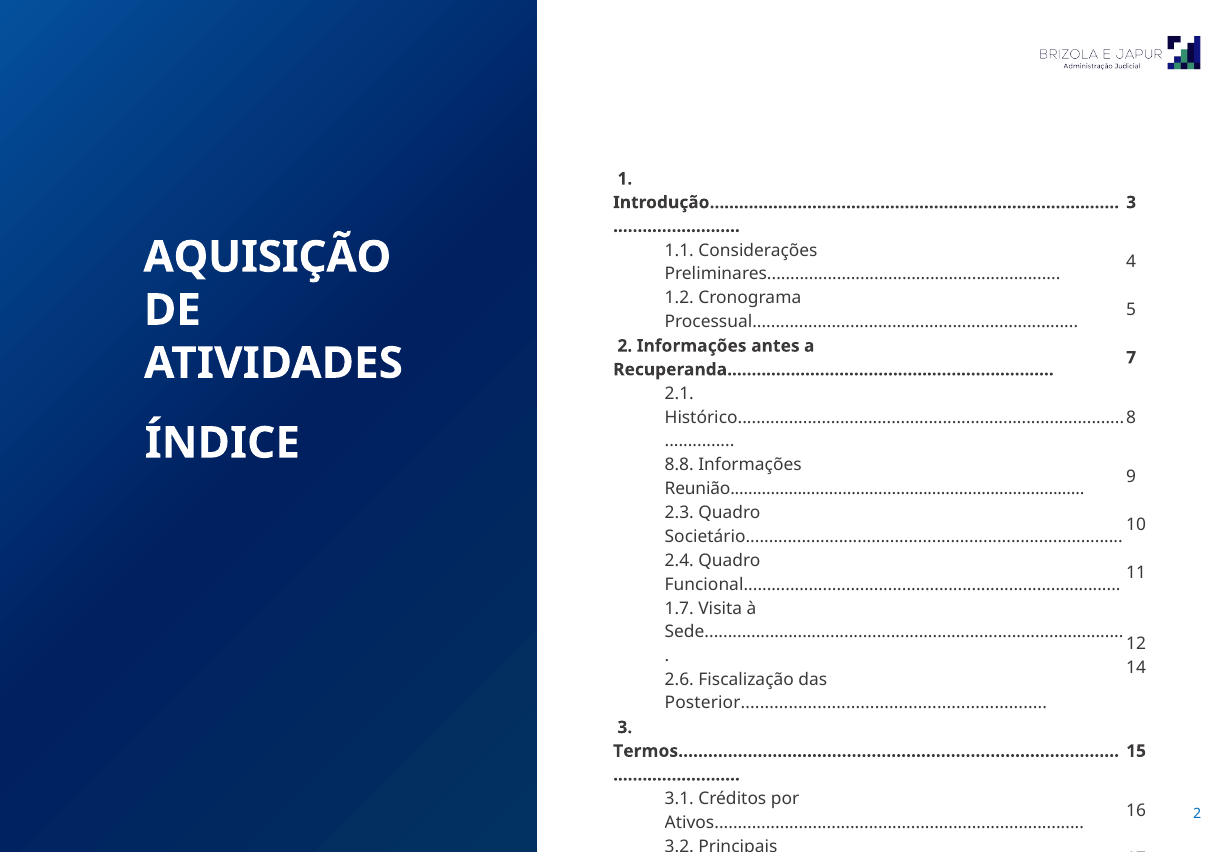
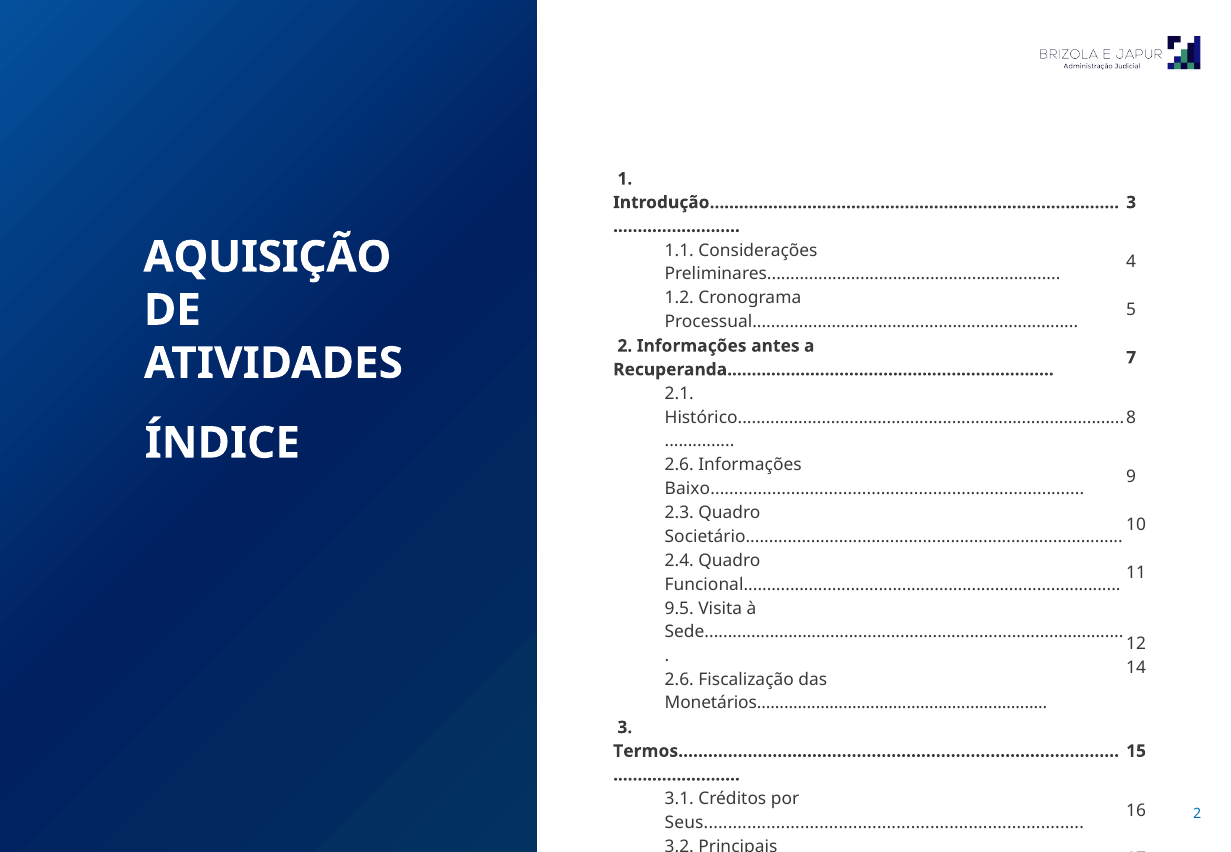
8.8 at (679, 465): 8.8 -> 2.6
Reunião: Reunião -> Baixo
1.7: 1.7 -> 9.5
Posterior: Posterior -> Monetários
Ativos: Ativos -> Seus
